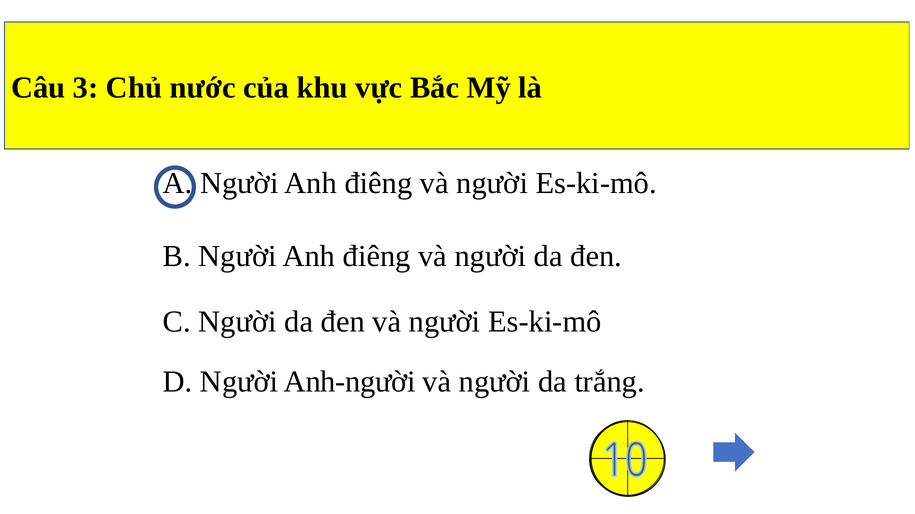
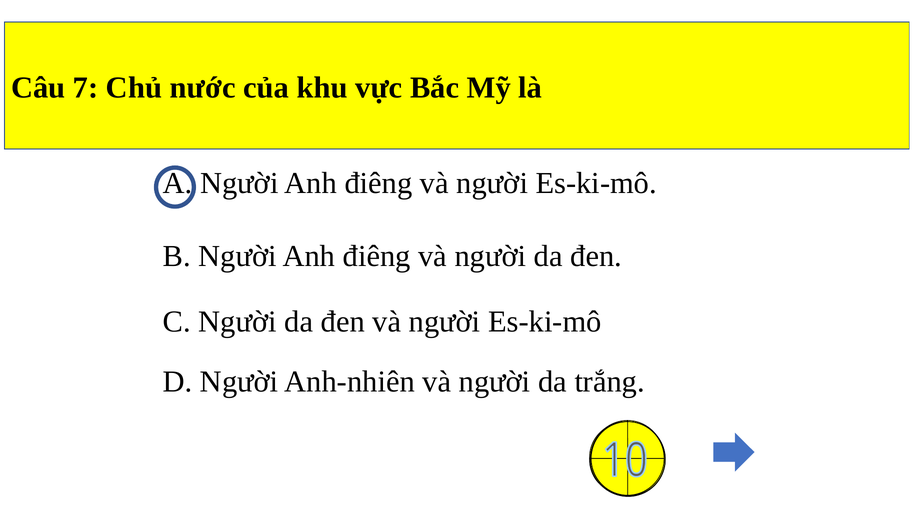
3: 3 -> 7
Anh-người: Anh-người -> Anh-nhiên
